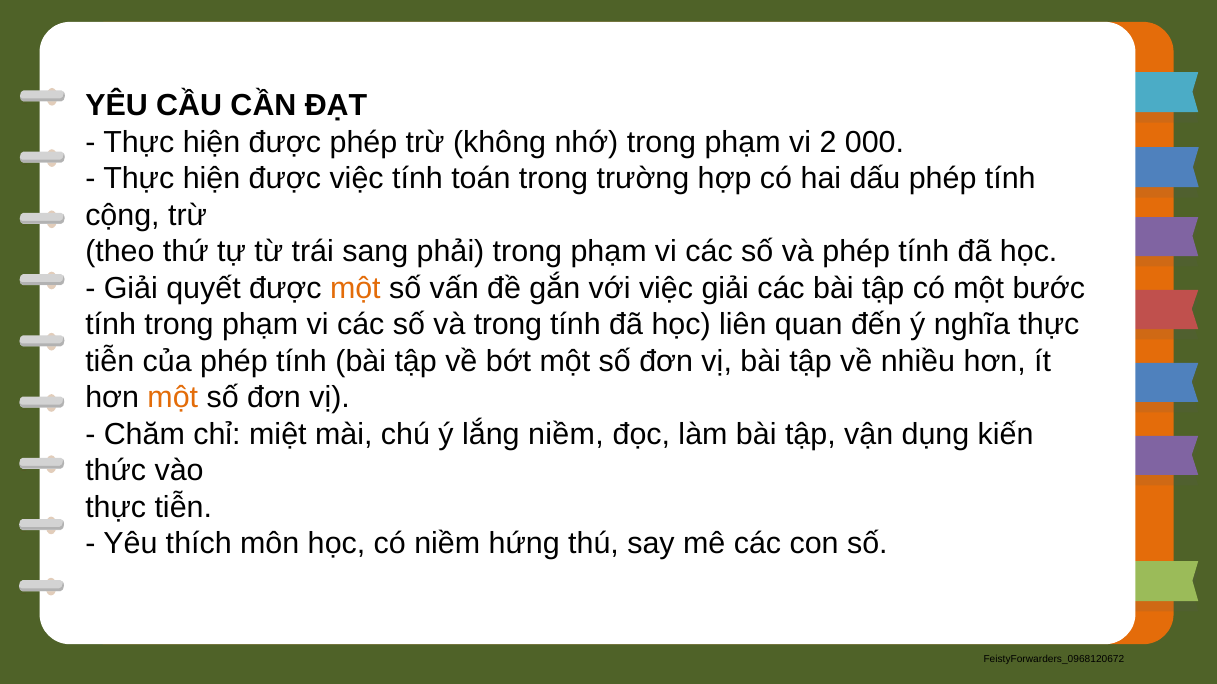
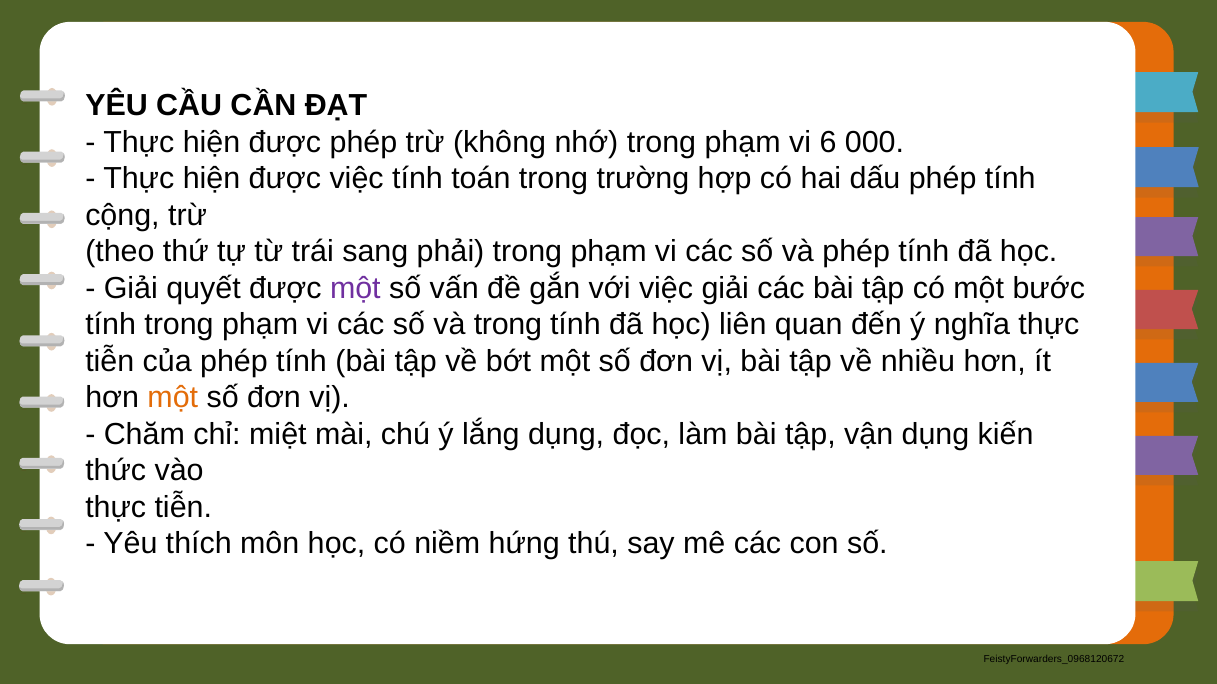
2: 2 -> 6
một at (355, 289) colour: orange -> purple
lắng niềm: niềm -> dụng
